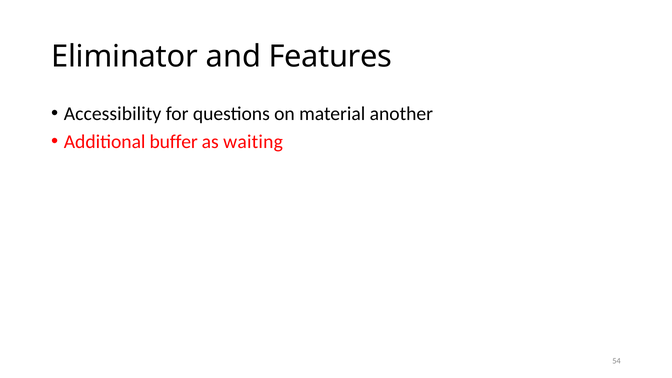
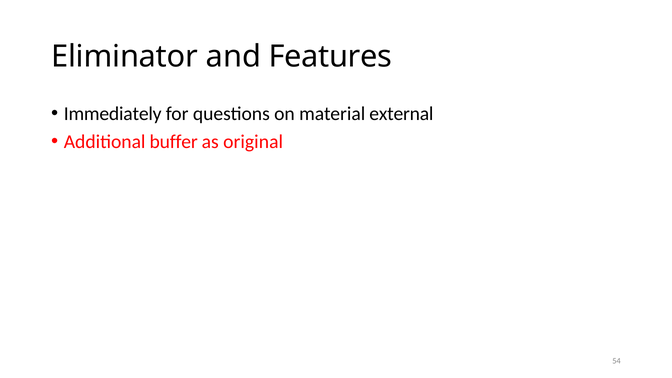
Accessibility: Accessibility -> Immediately
another: another -> external
waiting: waiting -> original
